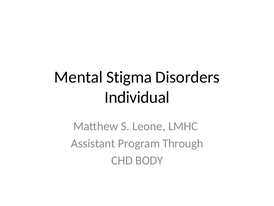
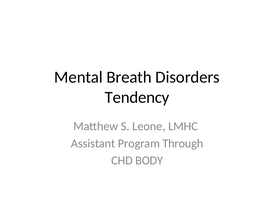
Stigma: Stigma -> Breath
Individual: Individual -> Tendency
